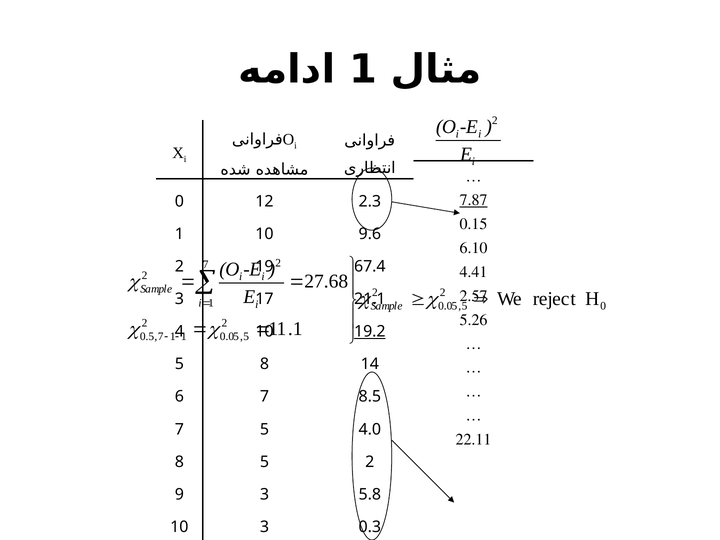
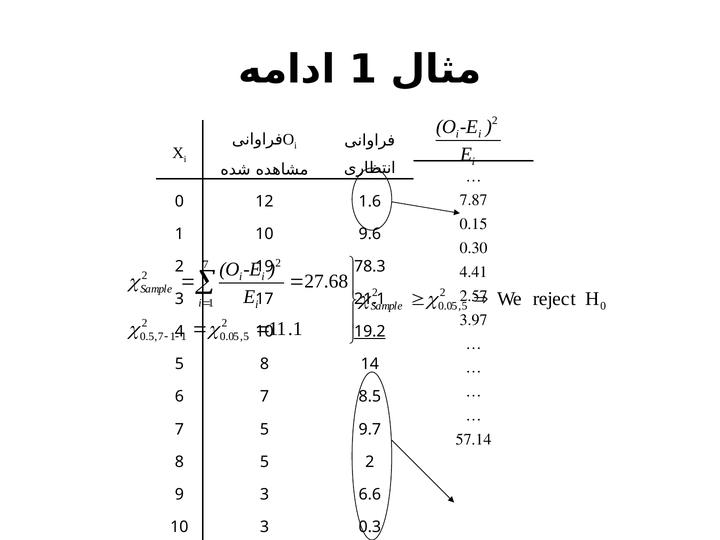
7.87 underline: present -> none
2.3: 2.3 -> 1.6
6.10: 6.10 -> 0.30
67.4: 67.4 -> 78.3
5.26: 5.26 -> 3.97
4.0: 4.0 -> 9.7
22.11: 22.11 -> 57.14
5.8: 5.8 -> 6.6
